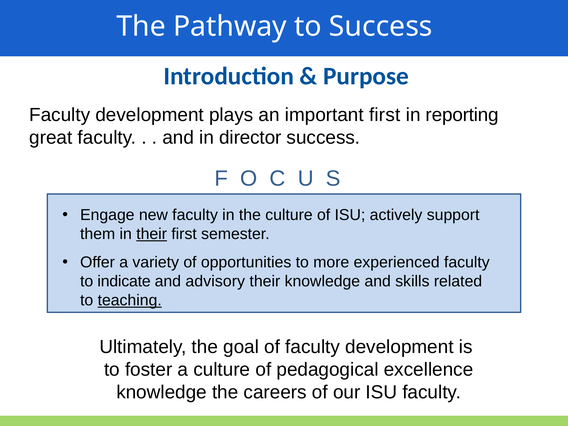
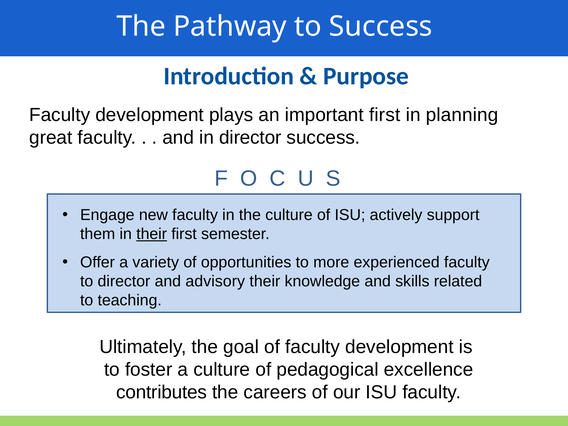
reporting: reporting -> planning
to indicate: indicate -> director
teaching underline: present -> none
knowledge at (162, 392): knowledge -> contributes
